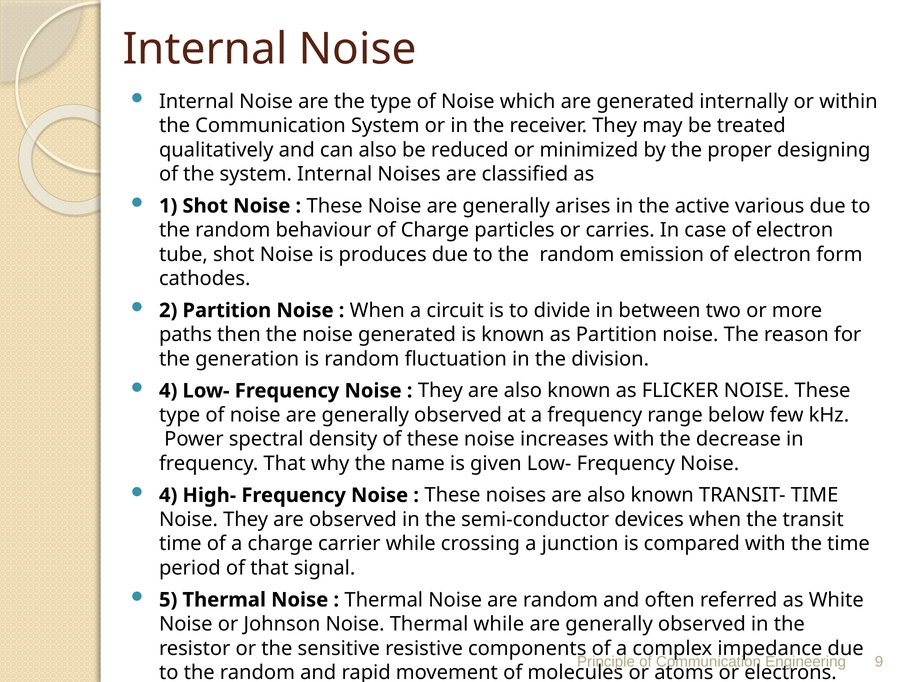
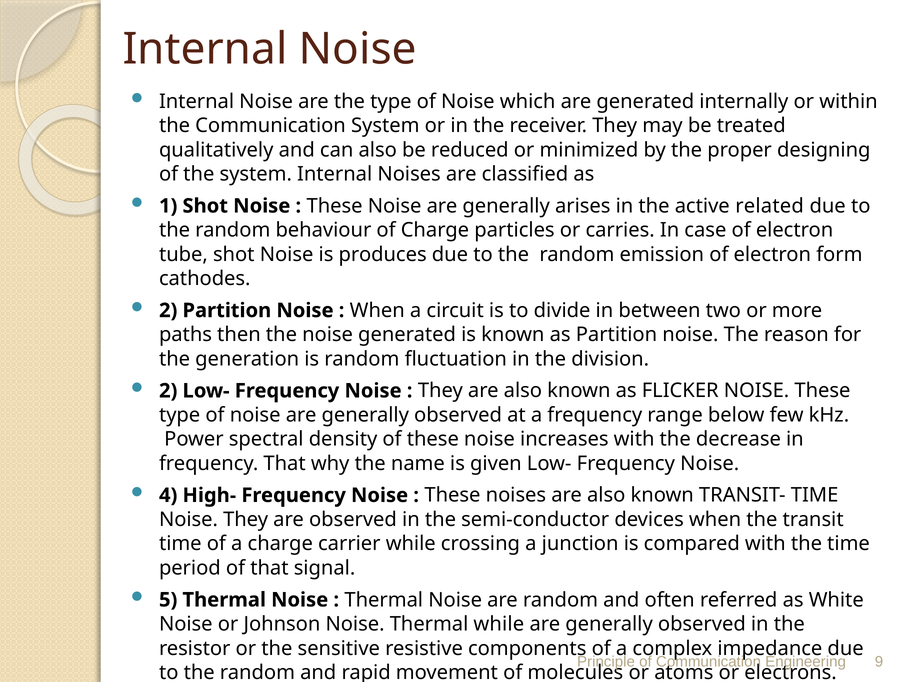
various: various -> related
4 at (168, 391): 4 -> 2
